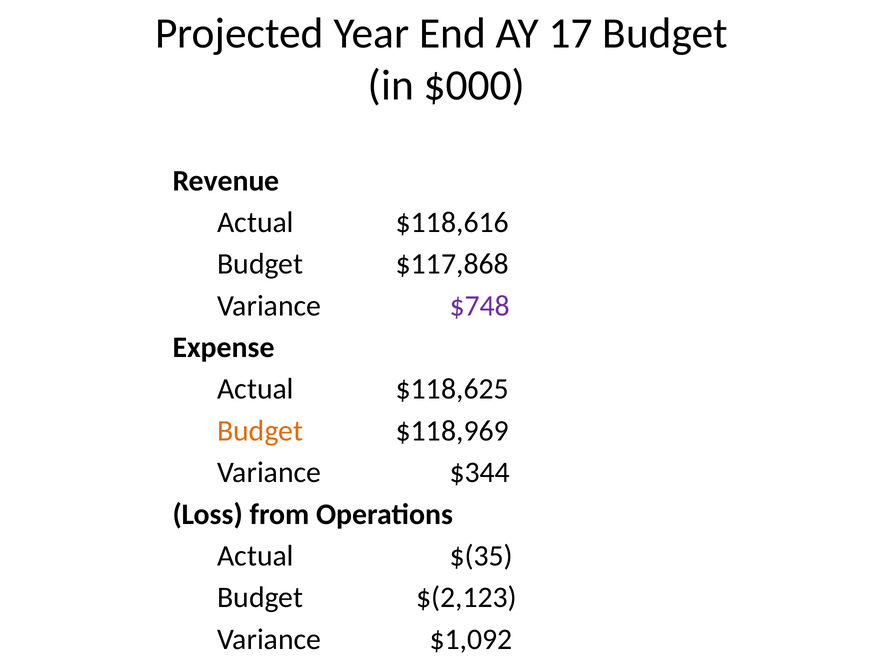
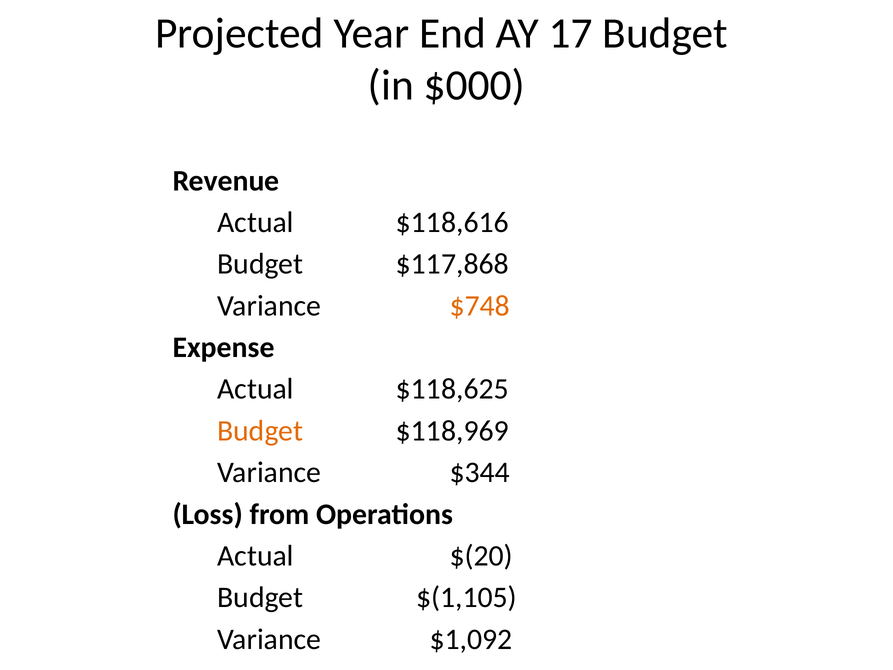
$748 colour: purple -> orange
$(35: $(35 -> $(20
$(2,123: $(2,123 -> $(1,105
